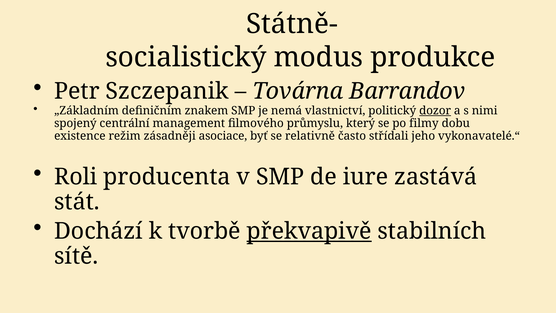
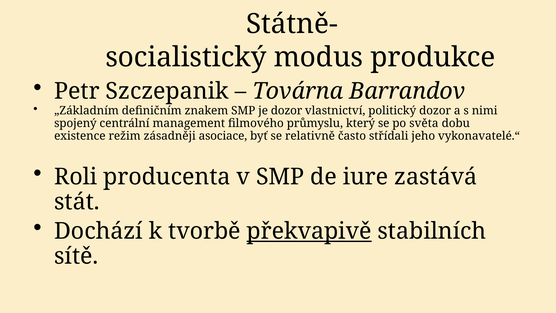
je nemá: nemá -> dozor
dozor at (435, 111) underline: present -> none
filmy: filmy -> světa
